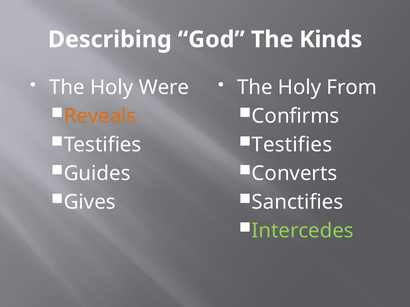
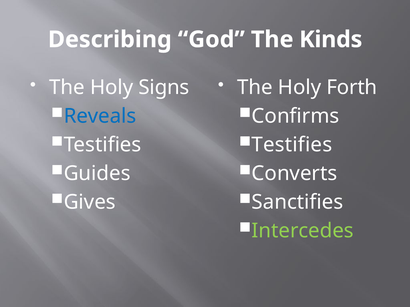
Were: Were -> Signs
From: From -> Forth
Reveals colour: orange -> blue
